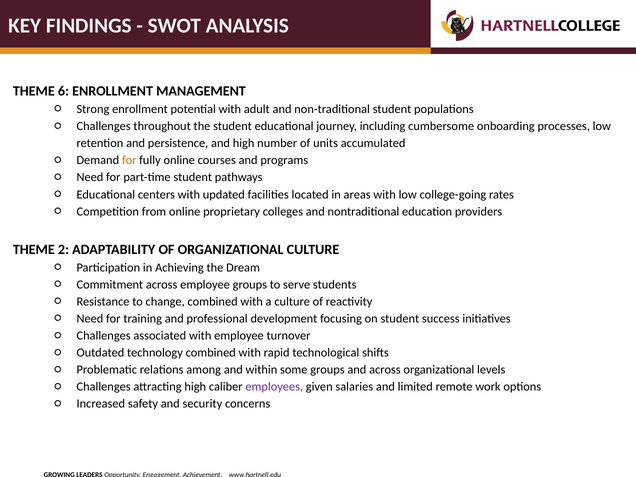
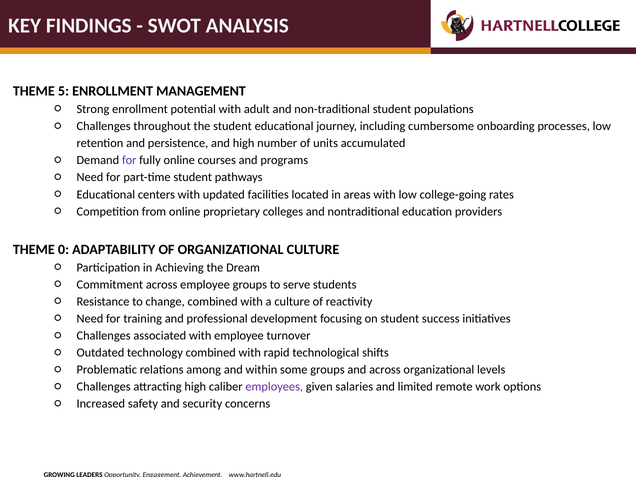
6: 6 -> 5
for at (129, 160) colour: orange -> purple
2: 2 -> 0
